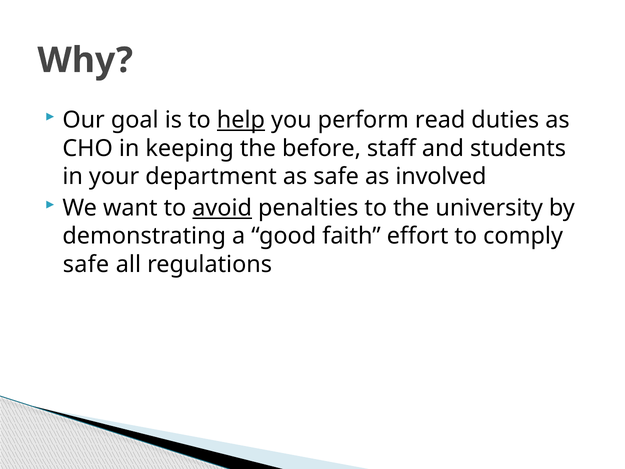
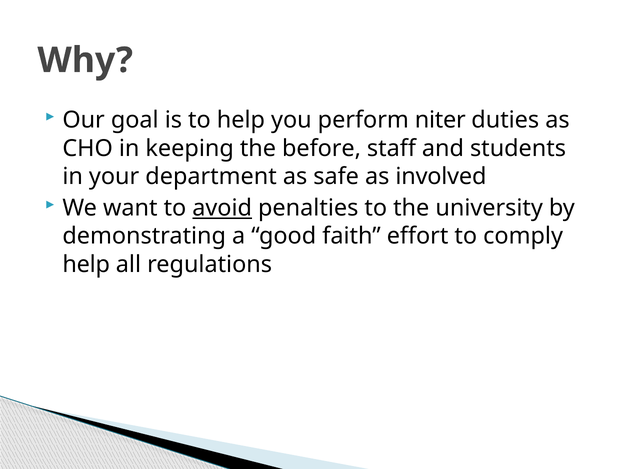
help at (241, 120) underline: present -> none
read: read -> niter
safe at (86, 264): safe -> help
